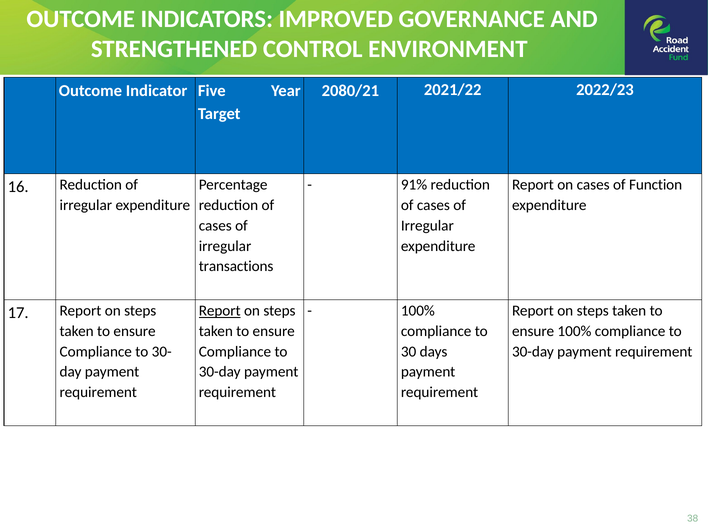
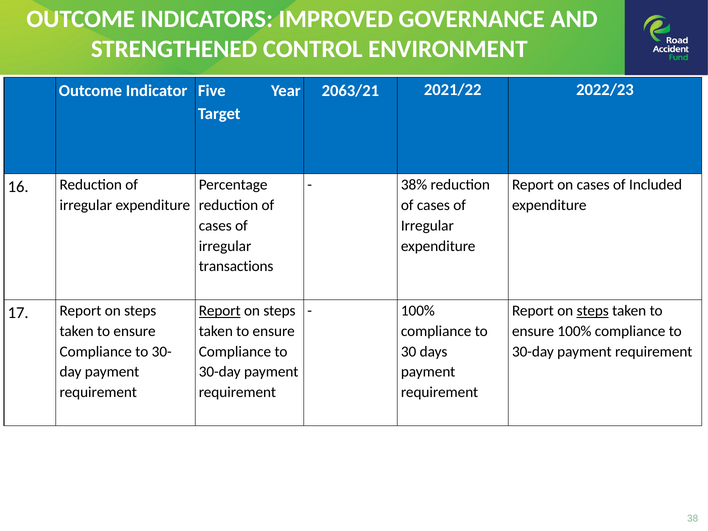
2080/21: 2080/21 -> 2063/21
91%: 91% -> 38%
Function: Function -> Included
steps at (593, 311) underline: none -> present
